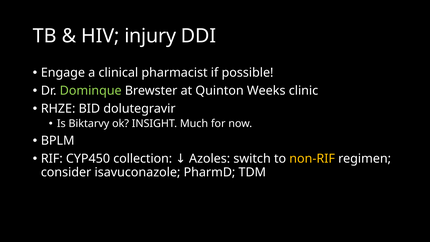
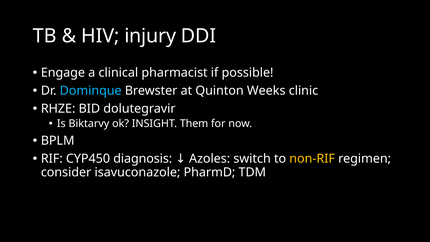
Dominque colour: light green -> light blue
Much: Much -> Them
collection: collection -> diagnosis
